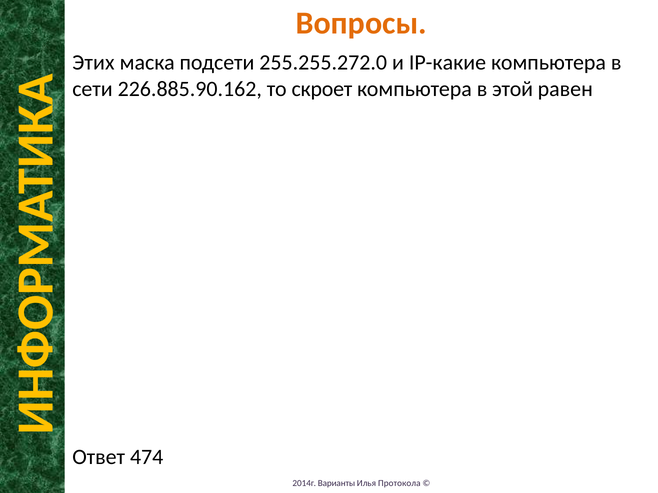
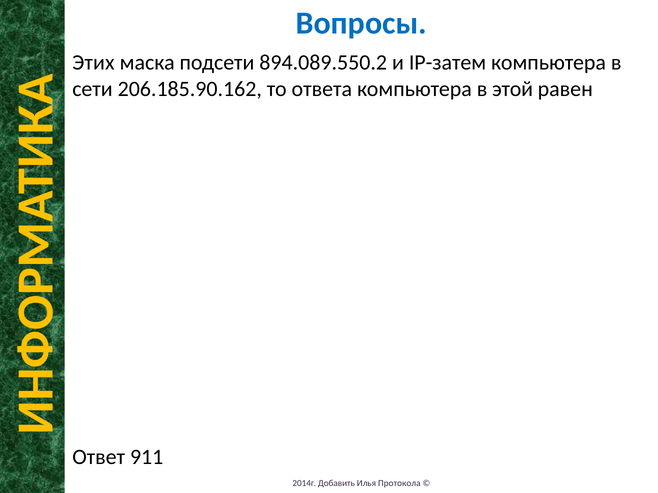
Вопросы colour: orange -> blue
255.255.272.0: 255.255.272.0 -> 894.089.550.2
IP-какие: IP-какие -> IP-затем
226.885.90.162: 226.885.90.162 -> 206.185.90.162
скроет: скроет -> ответа
474: 474 -> 911
Варианты: Варианты -> Добавить
